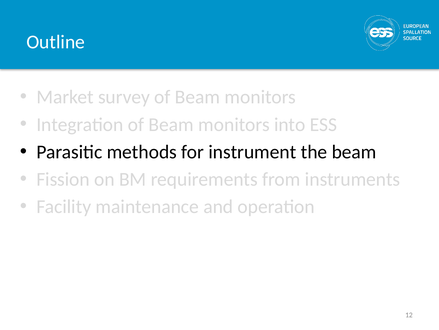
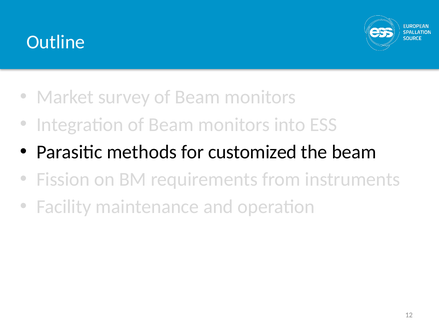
instrument: instrument -> customized
